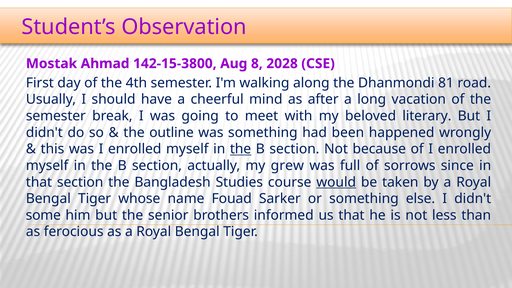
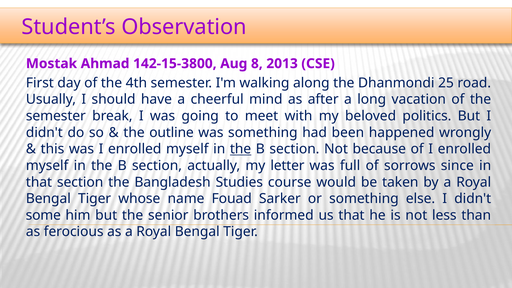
2028: 2028 -> 2013
81: 81 -> 25
literary: literary -> politics
grew: grew -> letter
would underline: present -> none
